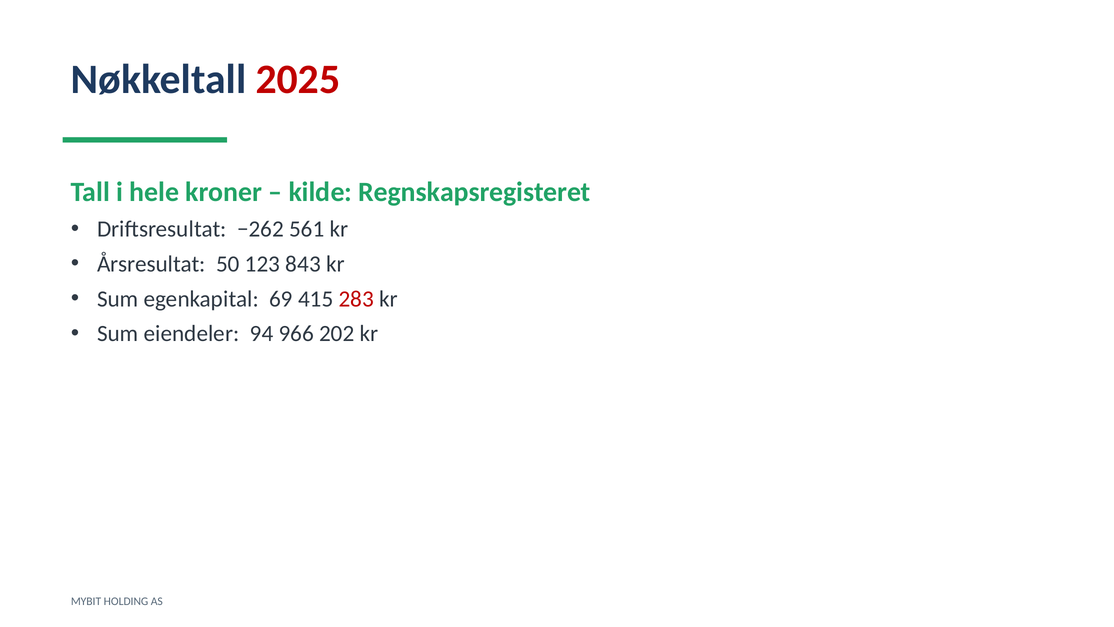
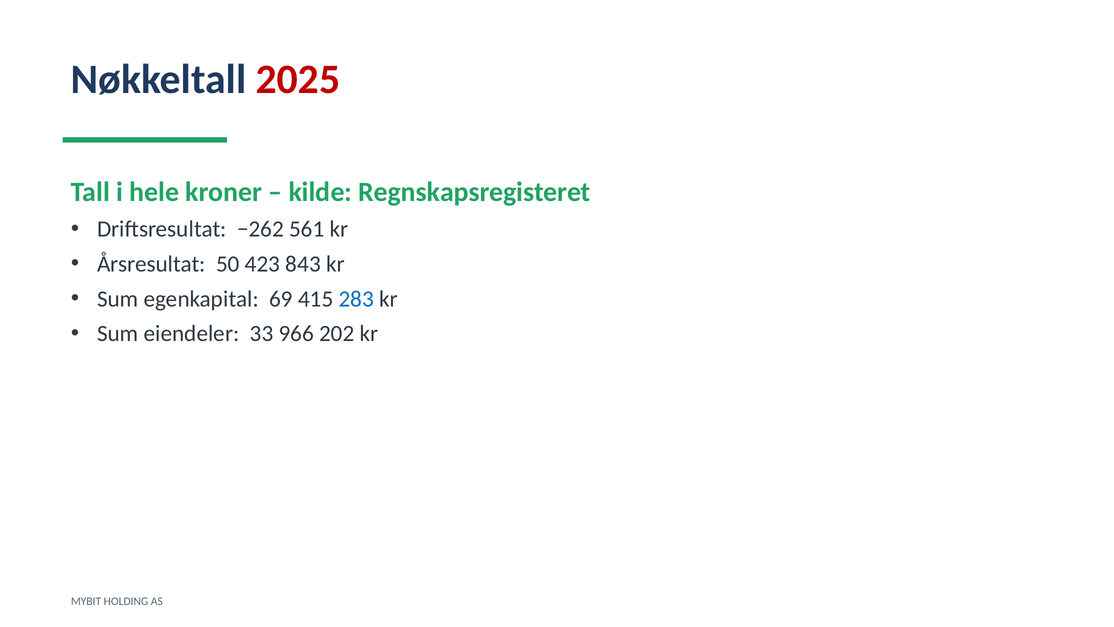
123: 123 -> 423
283 colour: red -> blue
94: 94 -> 33
